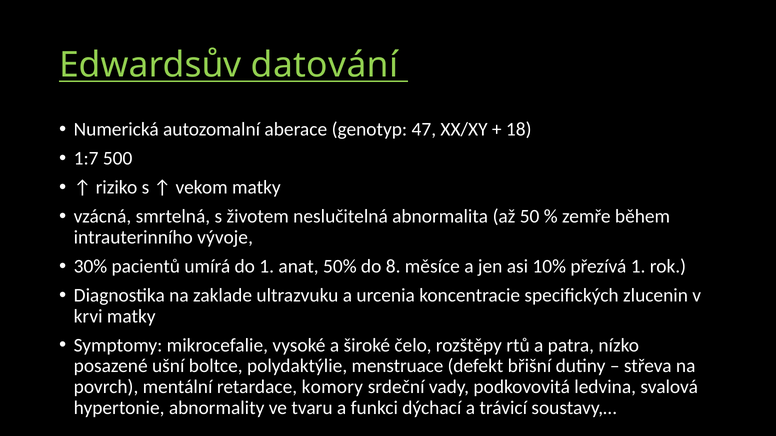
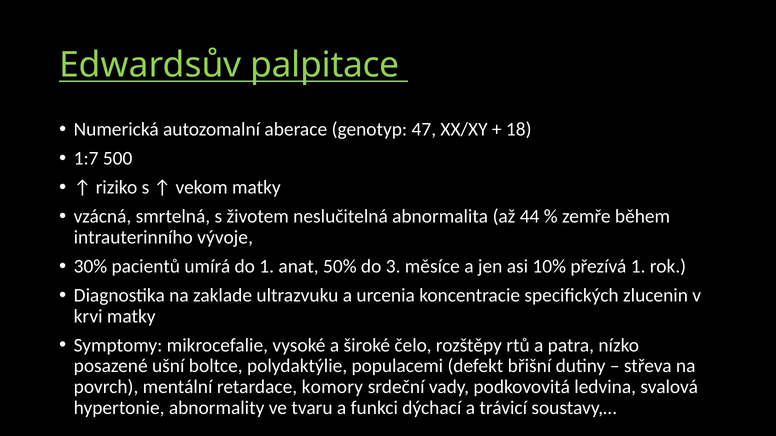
datování: datování -> palpitace
50: 50 -> 44
8: 8 -> 3
menstruace: menstruace -> populacemi
